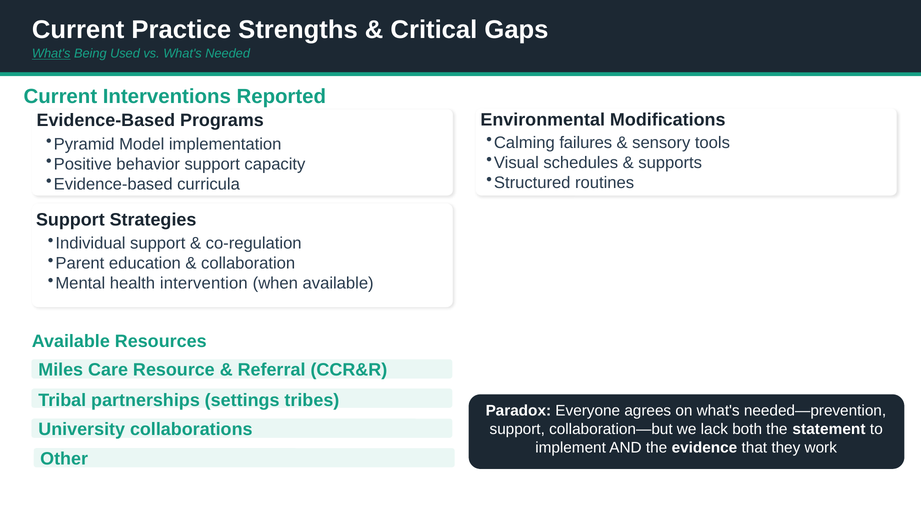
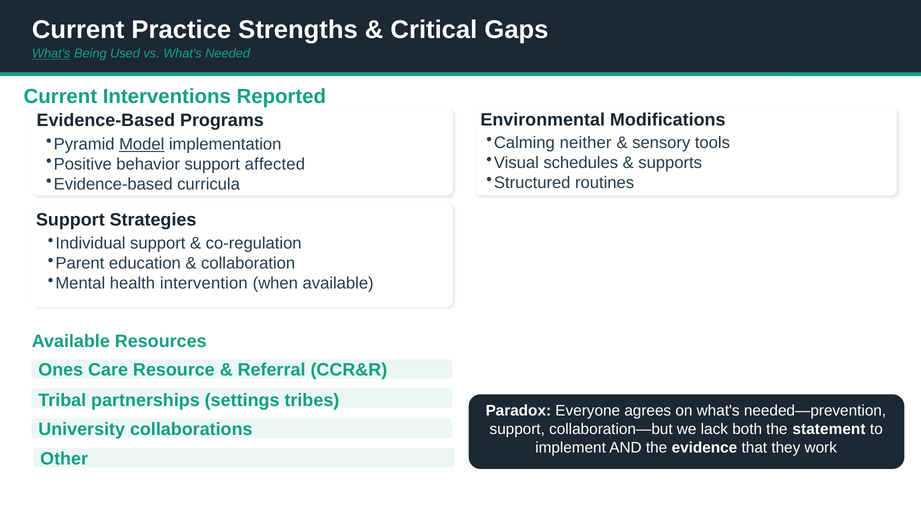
failures: failures -> neither
Model underline: none -> present
capacity: capacity -> affected
Miles: Miles -> Ones
